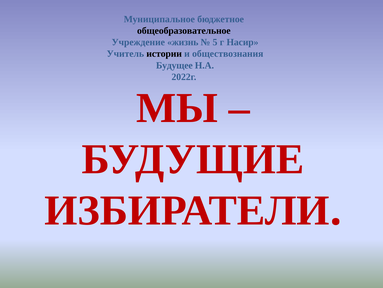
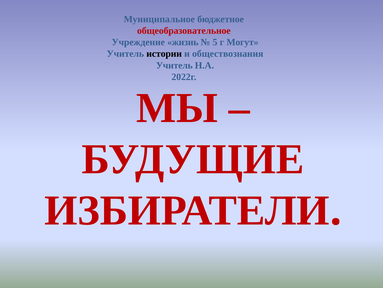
общеобразовательное colour: black -> red
Насир: Насир -> Могут
Будущее at (174, 65): Будущее -> Учитель
